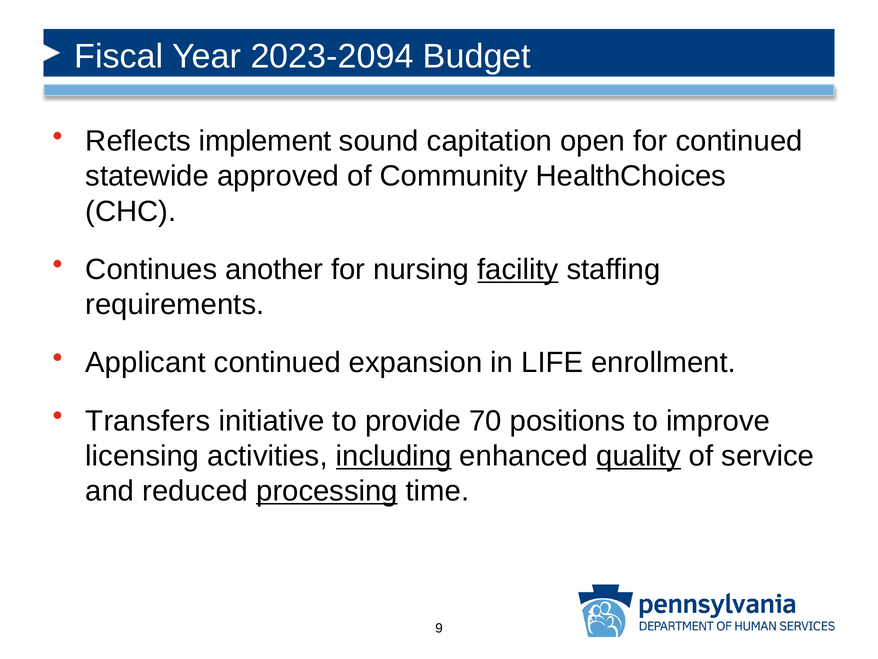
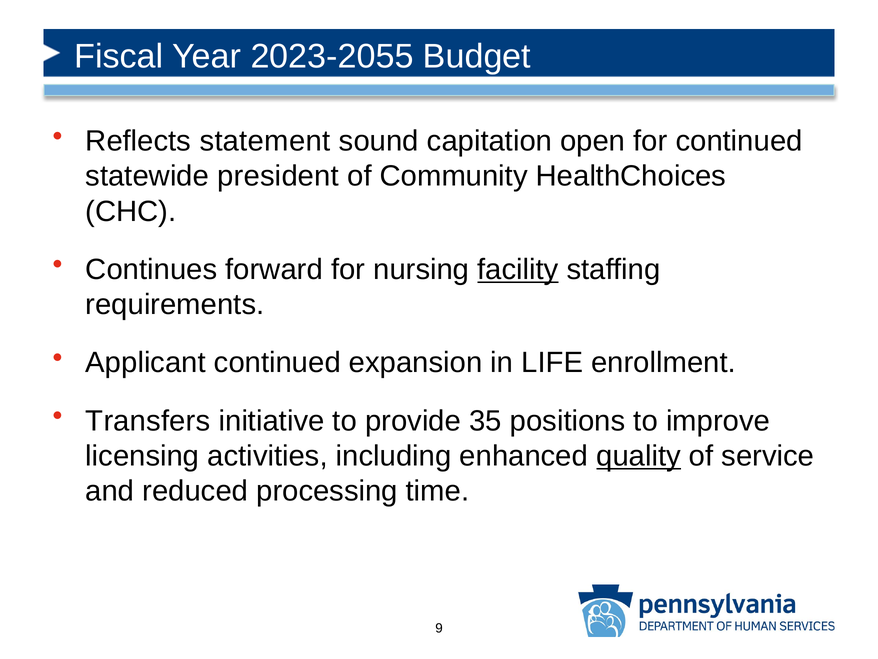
2023-2094: 2023-2094 -> 2023-2055
implement: implement -> statement
approved: approved -> president
another: another -> forward
70: 70 -> 35
including underline: present -> none
processing underline: present -> none
